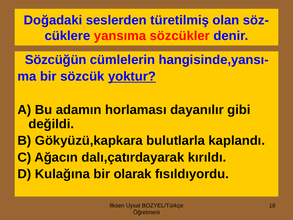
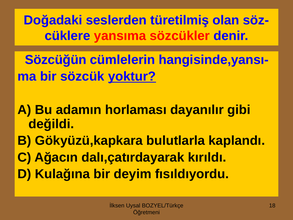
olarak: olarak -> deyim
